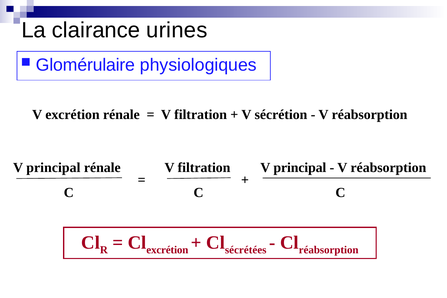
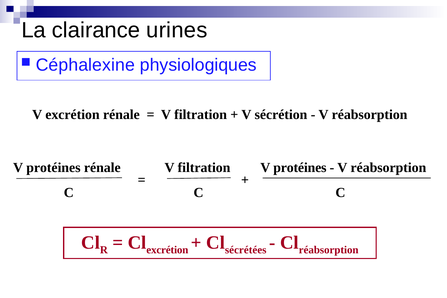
Glomérulaire: Glomérulaire -> Céphalexine
principal at (53, 167): principal -> protéines
principal at (300, 167): principal -> protéines
